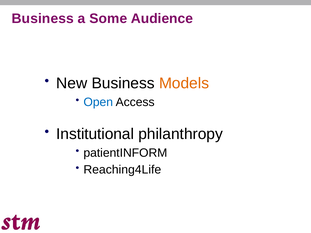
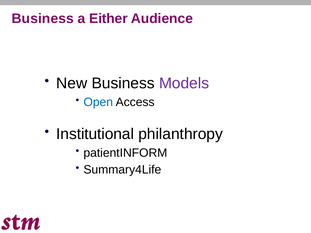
Some: Some -> Either
Models colour: orange -> purple
Reaching4Life: Reaching4Life -> Summary4Life
